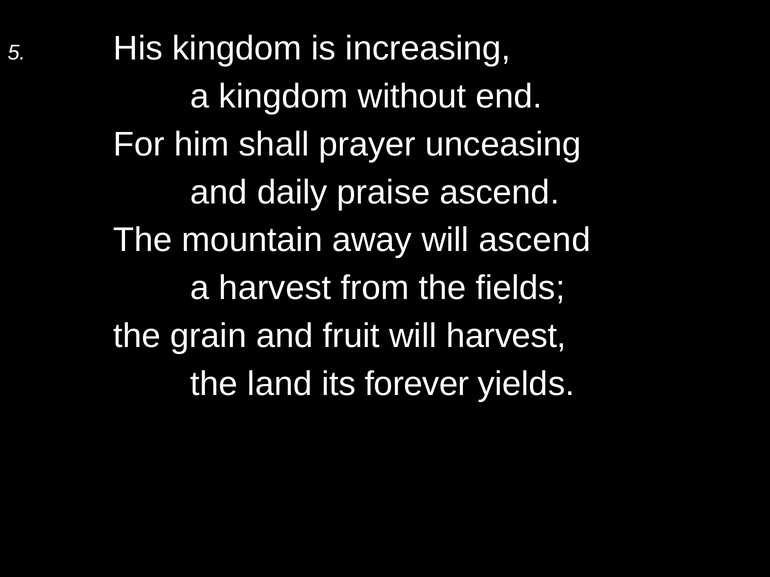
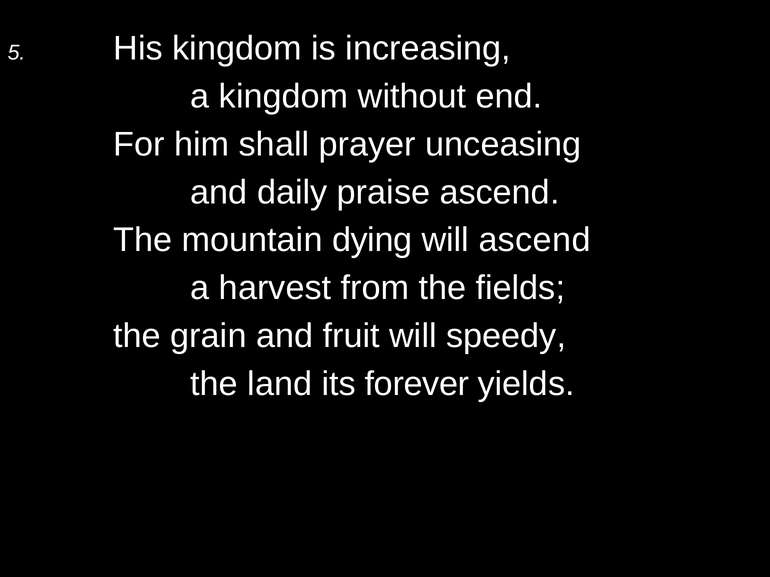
away: away -> dying
will harvest: harvest -> speedy
